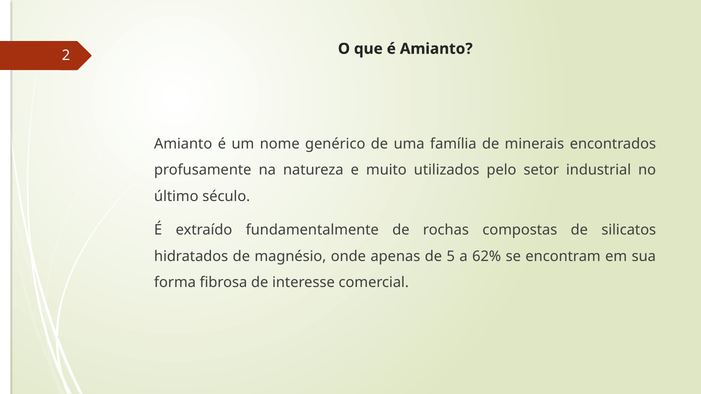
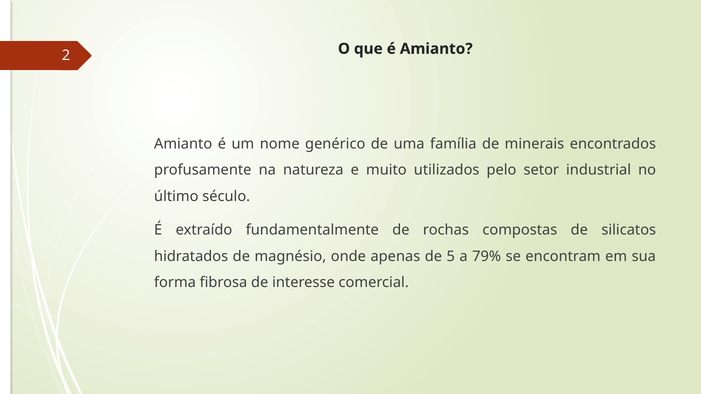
62%: 62% -> 79%
